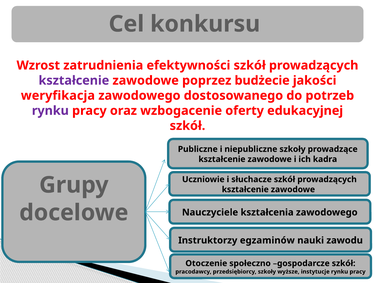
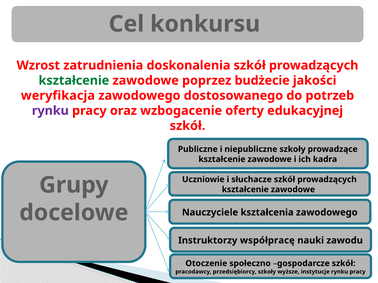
efektywności: efektywności -> doskonalenia
kształcenie at (74, 81) colour: purple -> green
egzaminów: egzaminów -> współpracę
